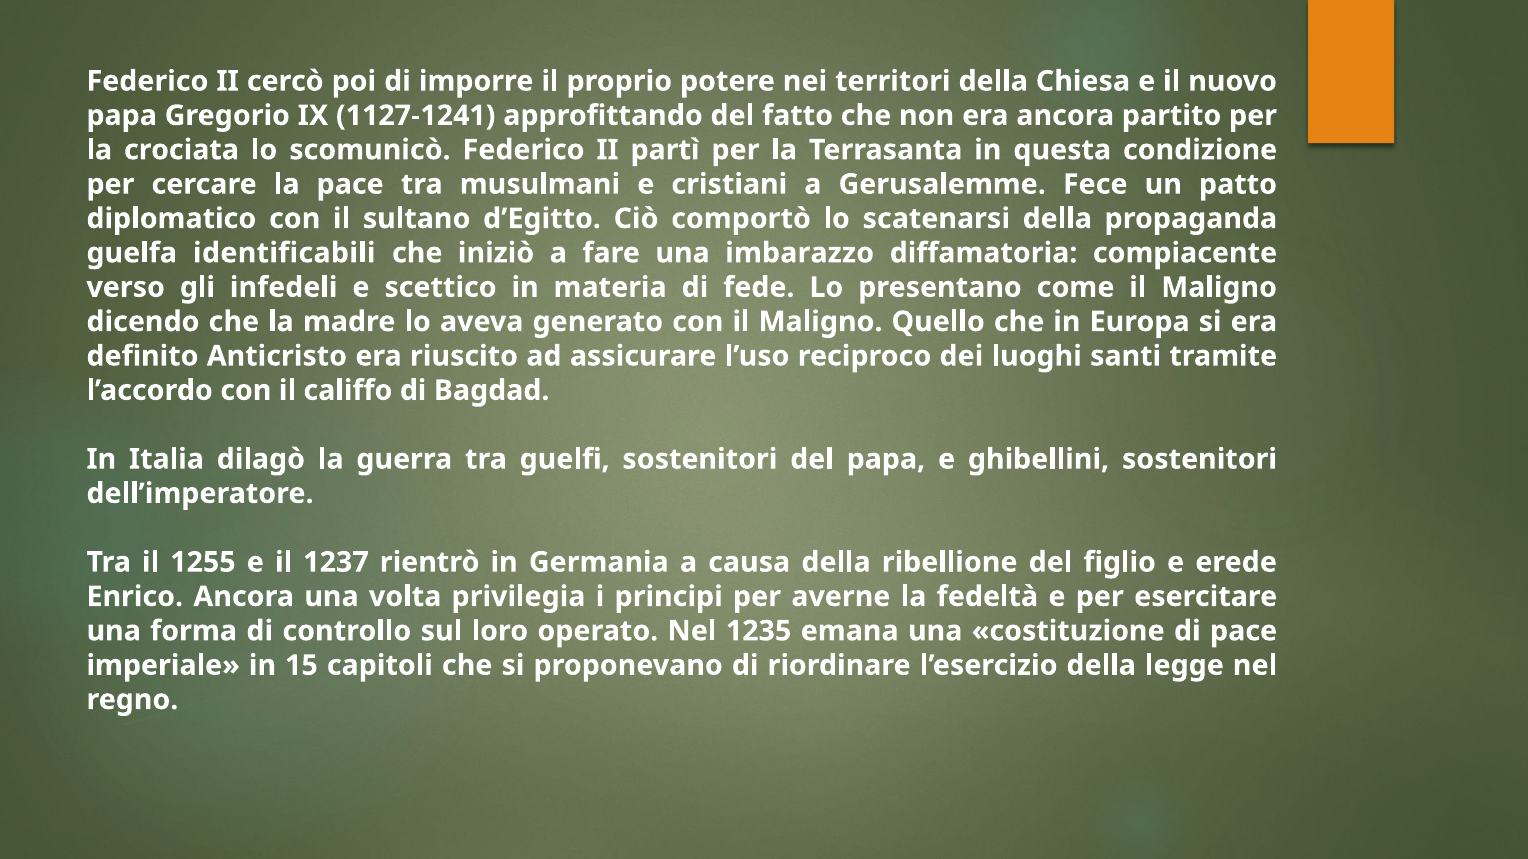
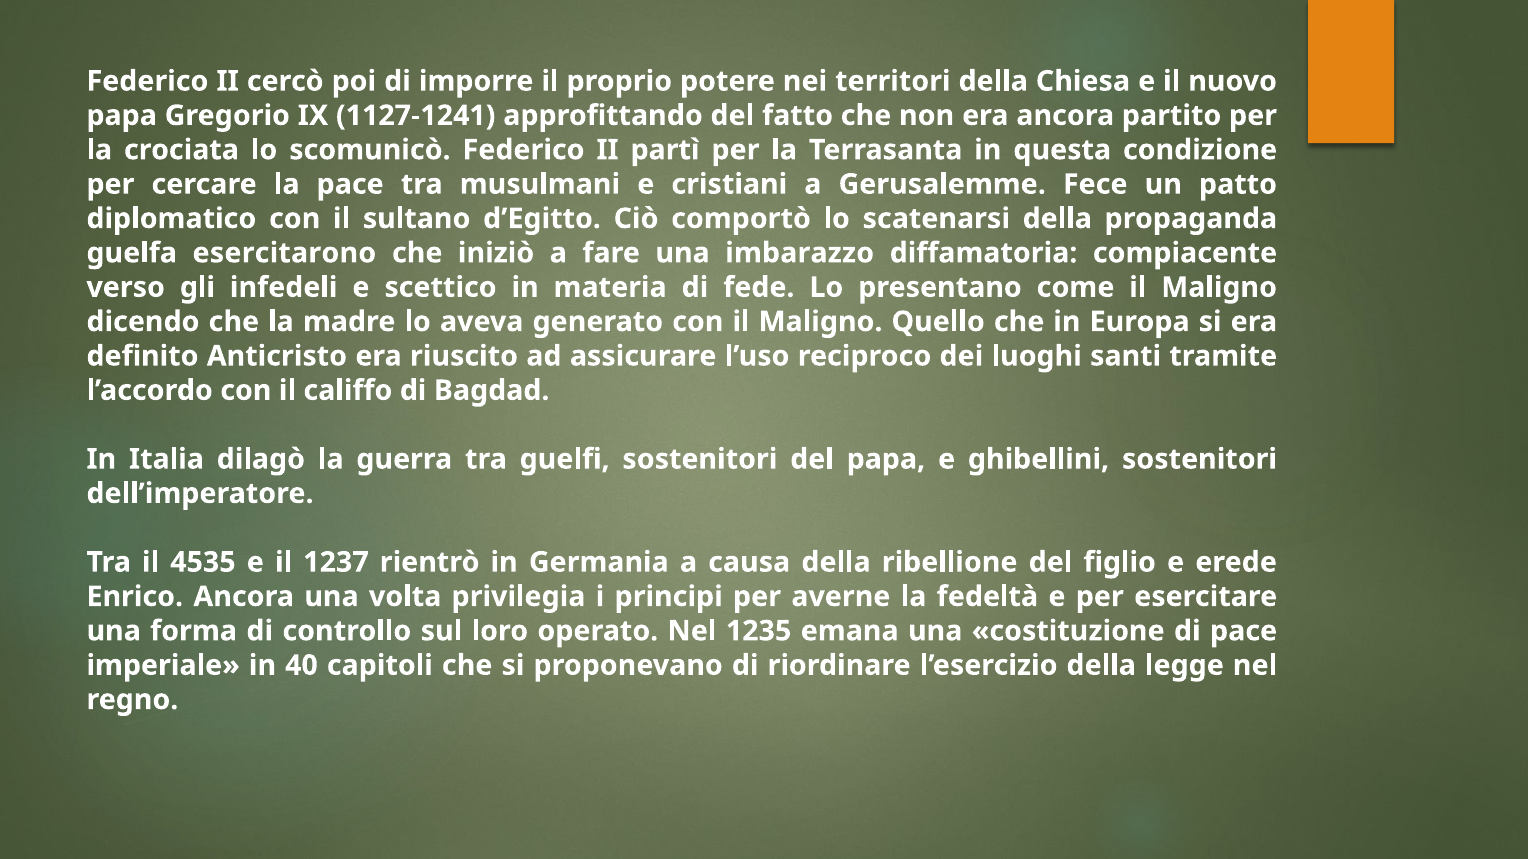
identificabili: identificabili -> esercitarono
1255: 1255 -> 4535
15: 15 -> 40
